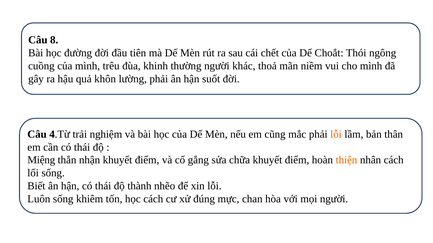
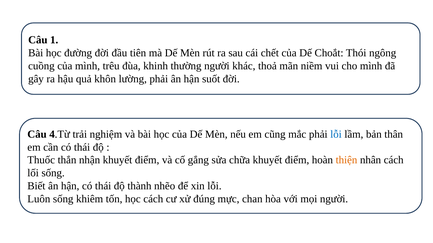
8: 8 -> 1
lỗi at (336, 134) colour: orange -> blue
Miệng: Miệng -> Thuốc
